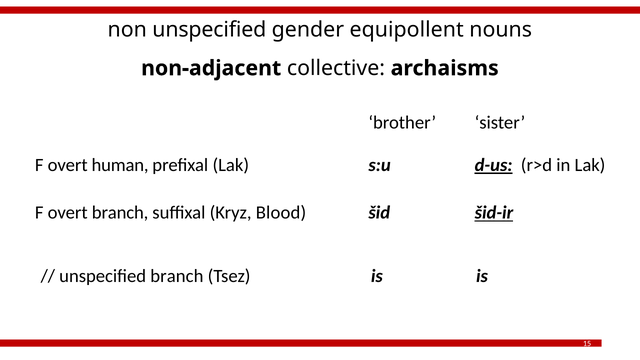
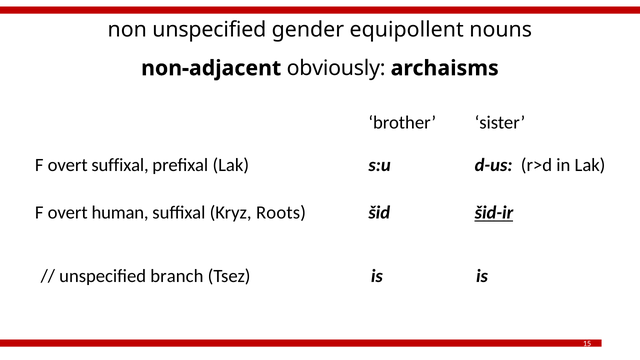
collective: collective -> obviously
overt human: human -> suffixal
d-us underline: present -> none
overt branch: branch -> human
Blood: Blood -> Roots
